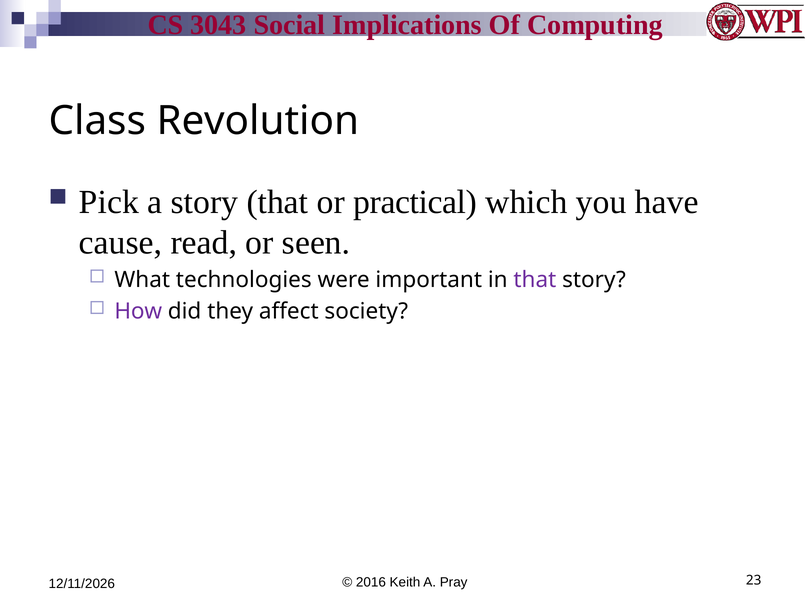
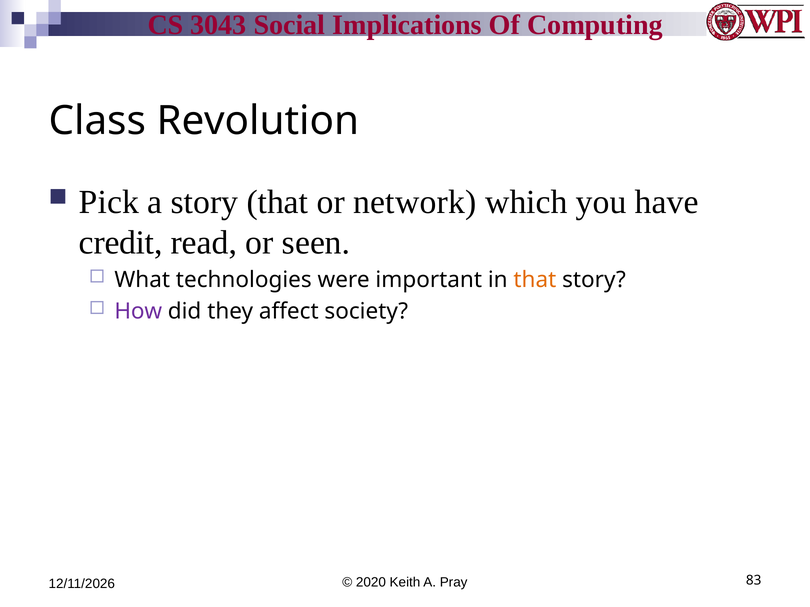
practical: practical -> network
cause: cause -> credit
that at (535, 280) colour: purple -> orange
2016: 2016 -> 2020
23: 23 -> 83
